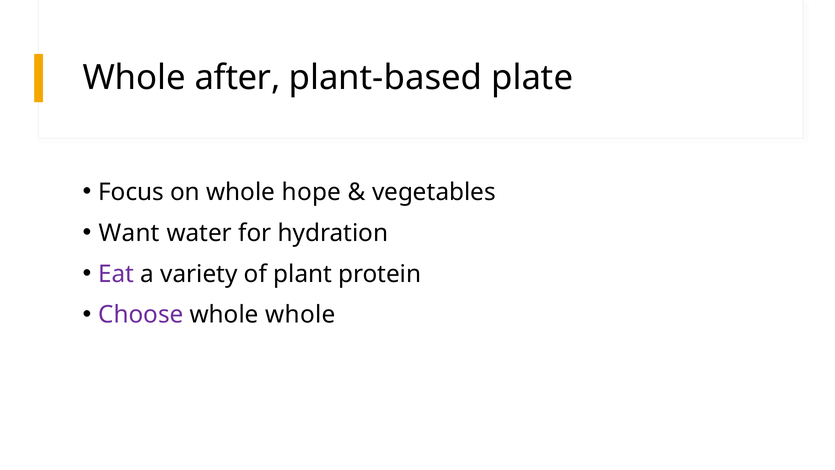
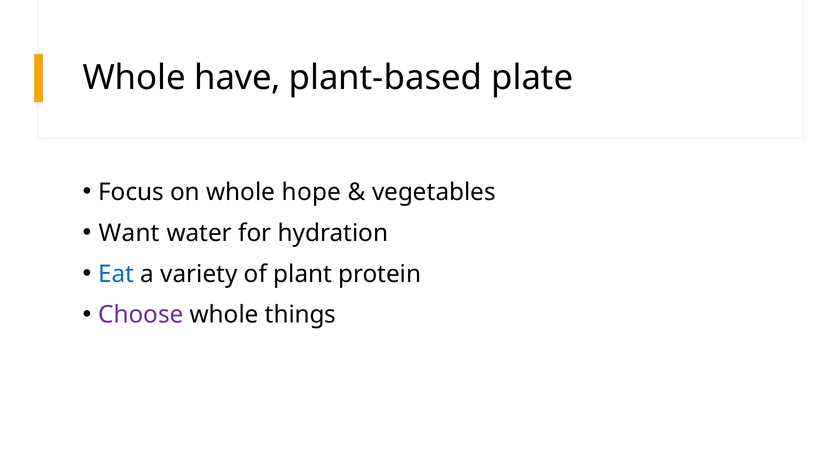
after: after -> have
Eat colour: purple -> blue
whole whole: whole -> things
